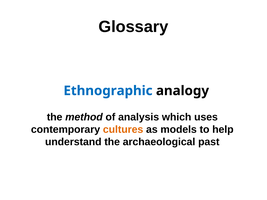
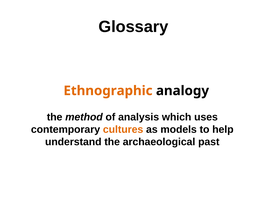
Ethnographic colour: blue -> orange
